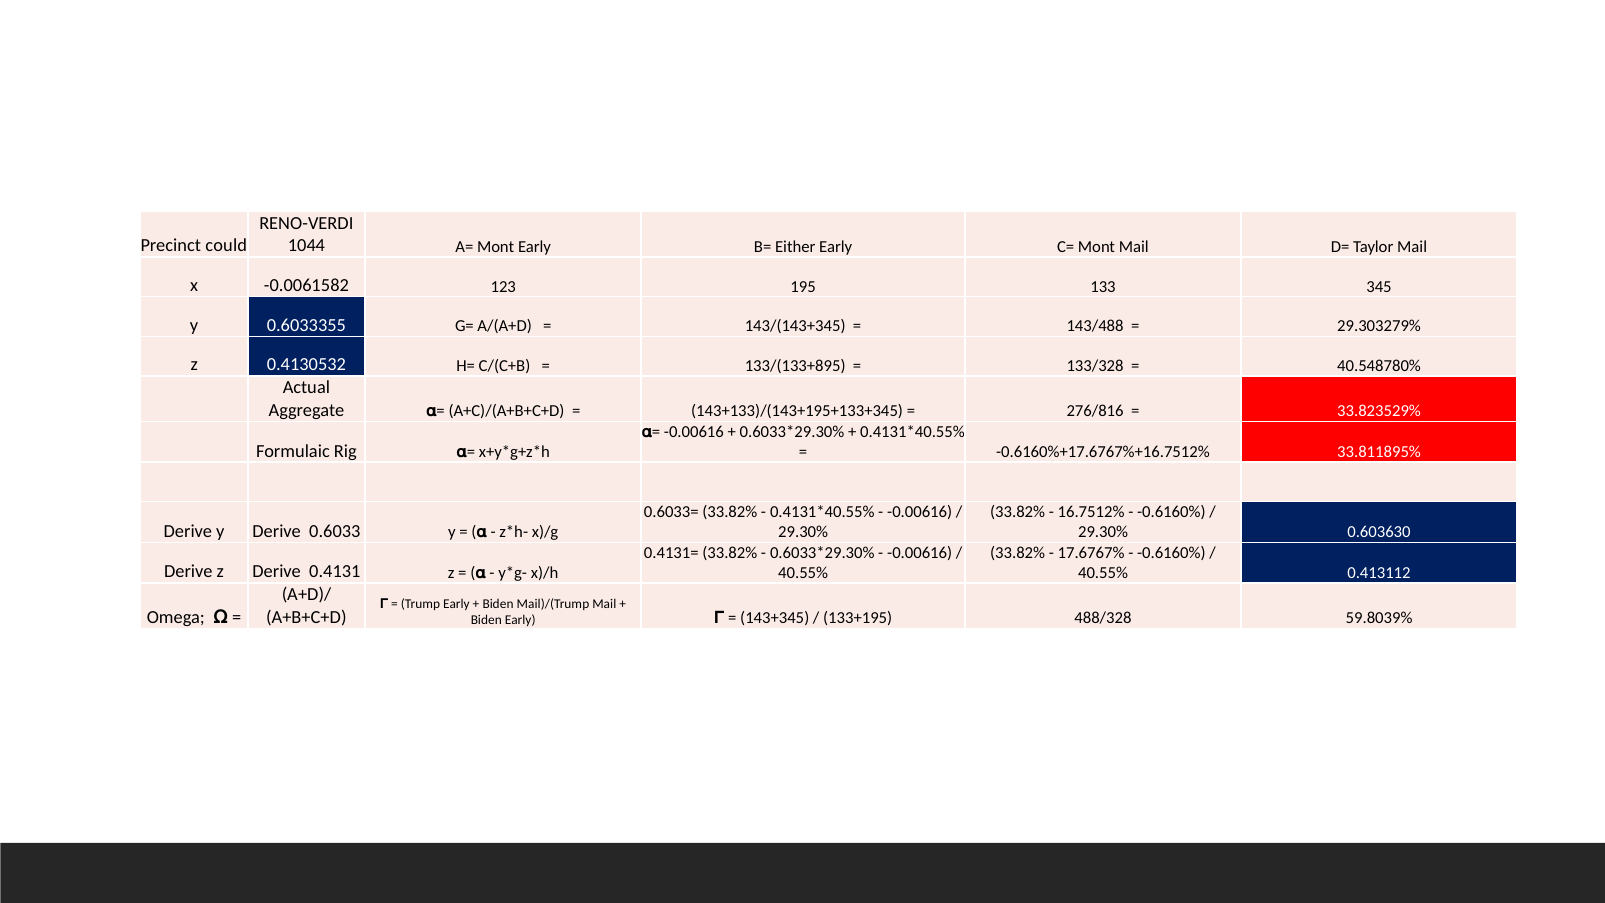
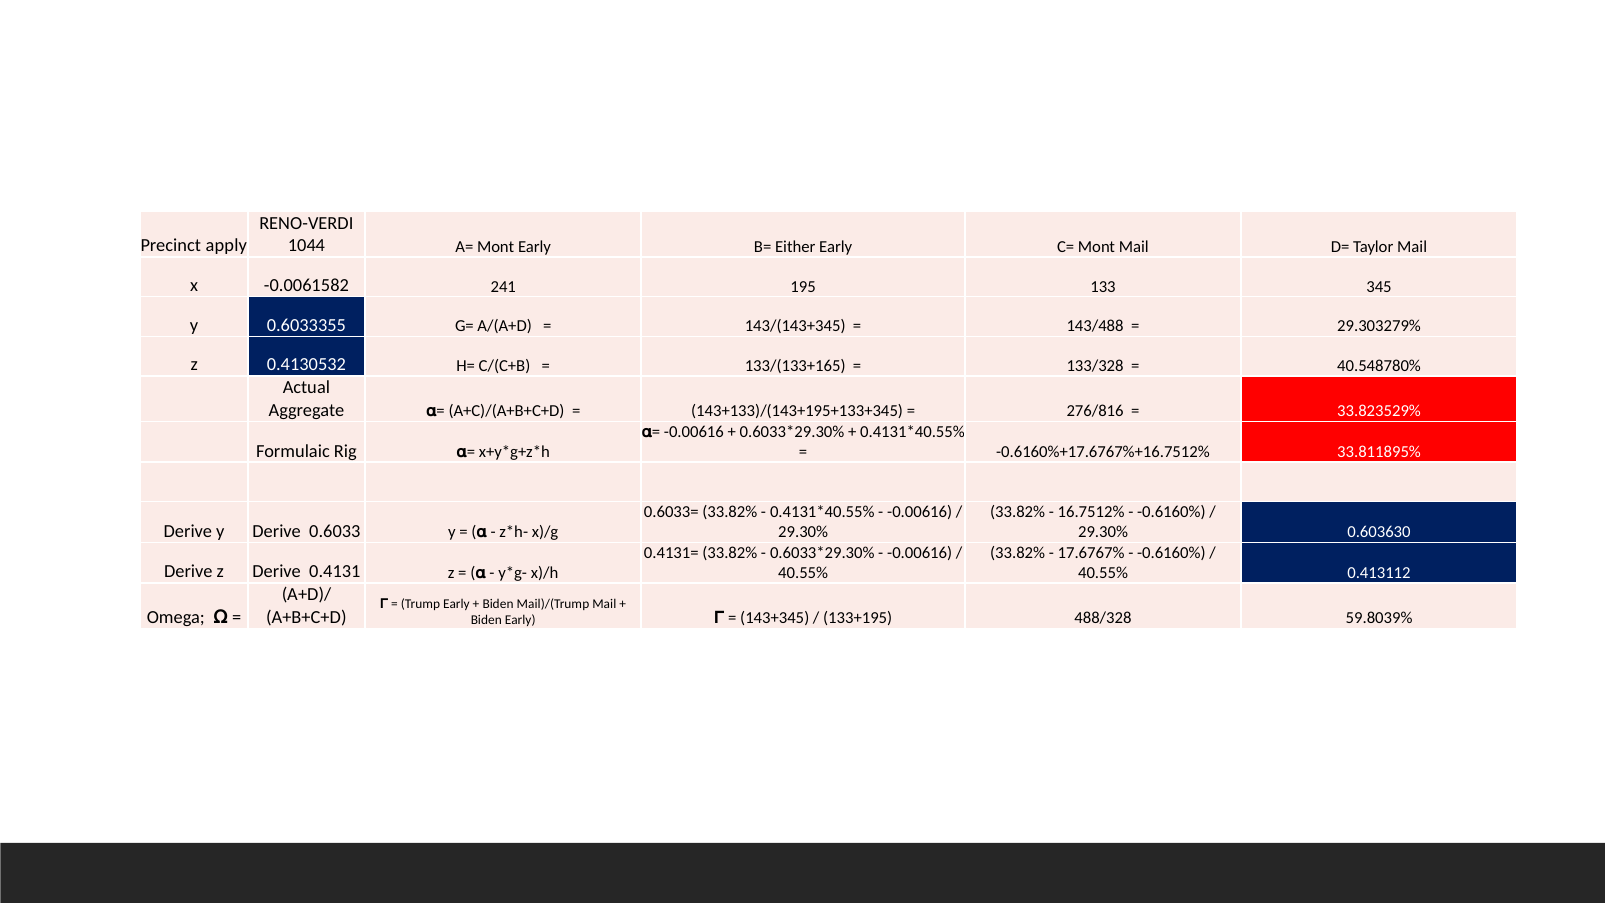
could: could -> apply
123: 123 -> 241
133/(133+895: 133/(133+895 -> 133/(133+165
